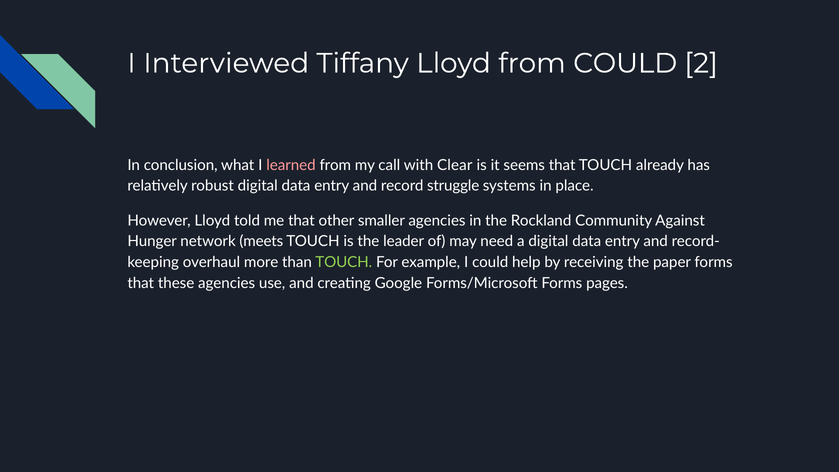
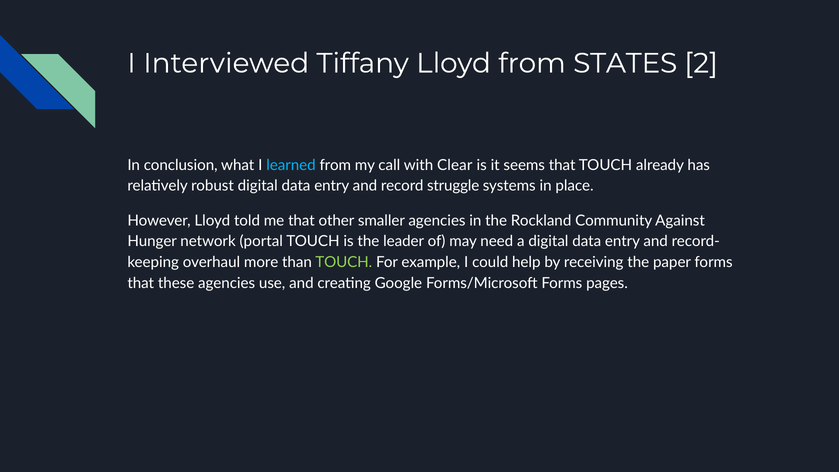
from COULD: COULD -> STATES
learned colour: pink -> light blue
meets: meets -> portal
